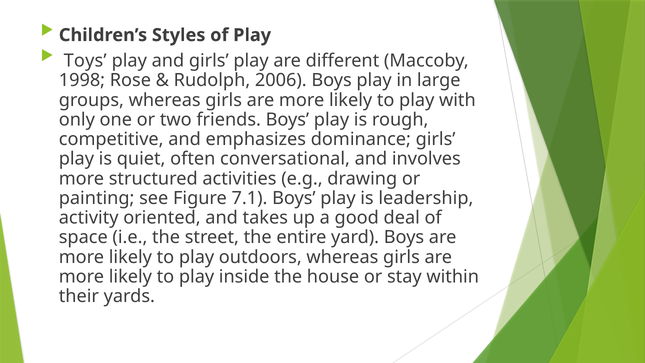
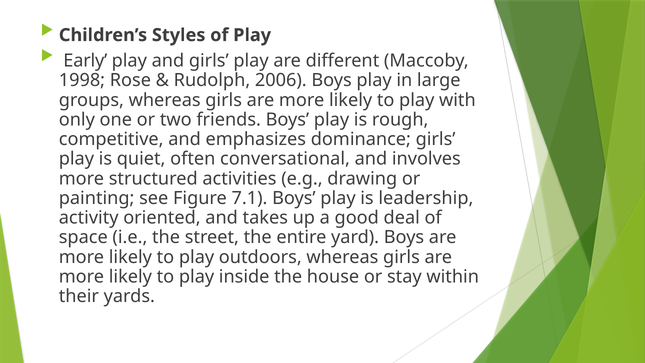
Toys: Toys -> Early
